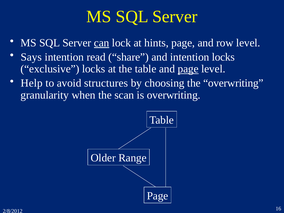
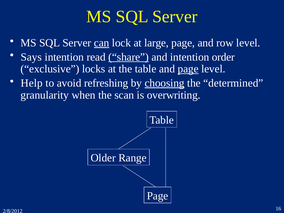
hints: hints -> large
share underline: none -> present
intention locks: locks -> order
structures: structures -> refreshing
choosing underline: none -> present
the overwriting: overwriting -> determined
